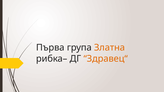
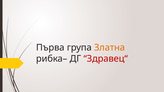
Здравец“ colour: orange -> red
